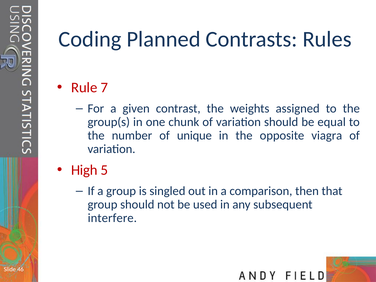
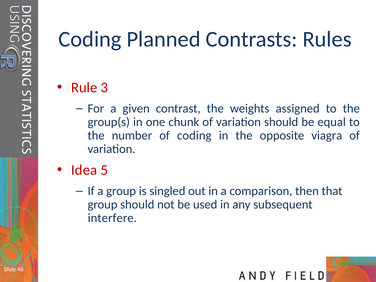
7: 7 -> 3
of unique: unique -> coding
High: High -> Idea
